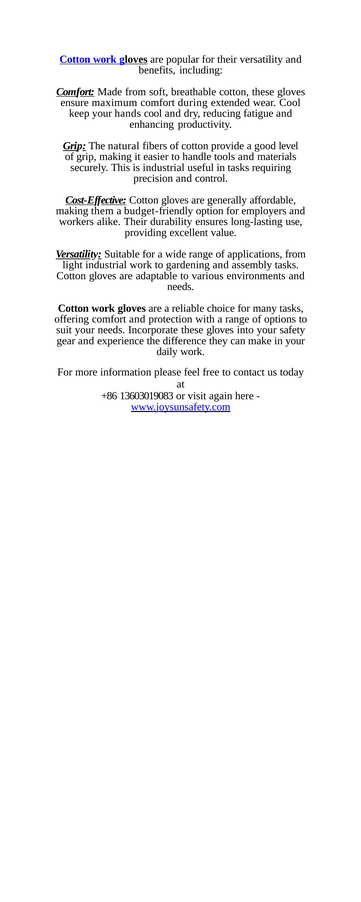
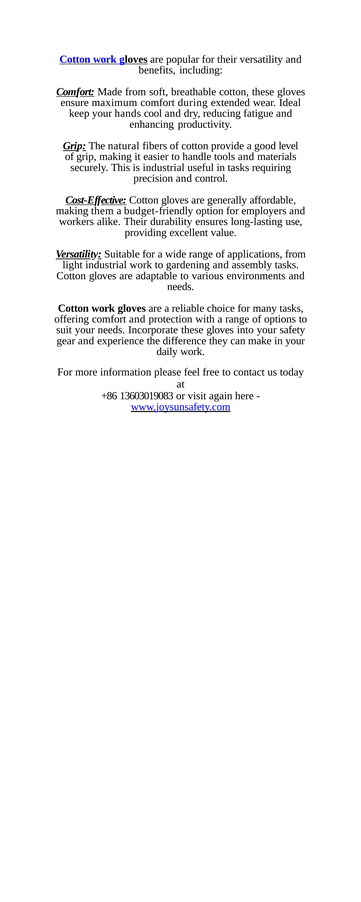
wear Cool: Cool -> Ideal
